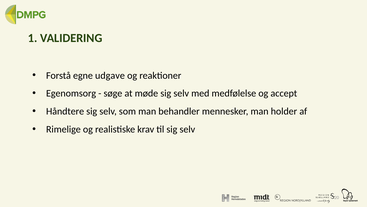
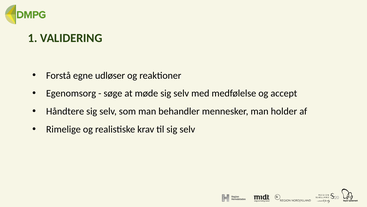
udgave: udgave -> udløser
